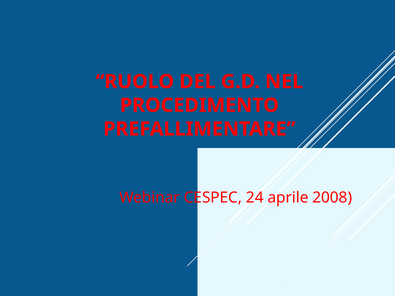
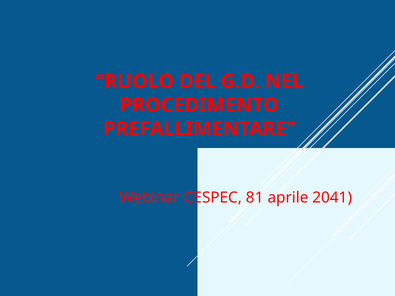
24: 24 -> 81
2008: 2008 -> 2041
